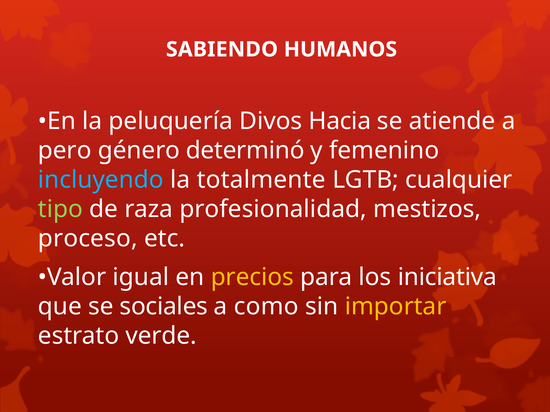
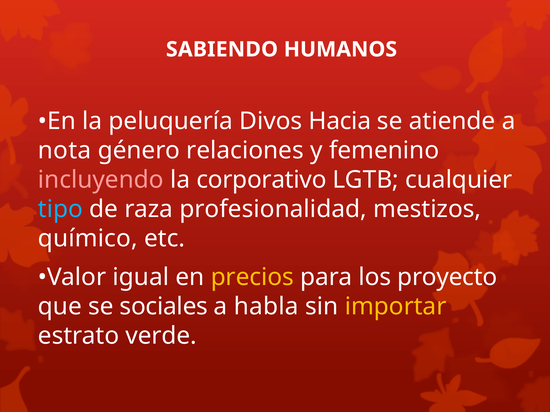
pero: pero -> nota
determinó: determinó -> relaciones
incluyendo colour: light blue -> pink
totalmente: totalmente -> corporativo
tipo colour: light green -> light blue
proceso: proceso -> químico
iniciativa: iniciativa -> proyecto
como: como -> habla
